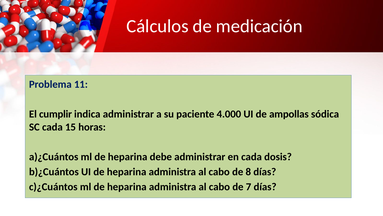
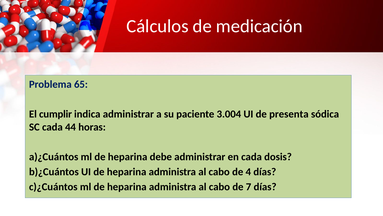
11: 11 -> 65
4.000: 4.000 -> 3.004
ampollas: ampollas -> presenta
15: 15 -> 44
8: 8 -> 4
